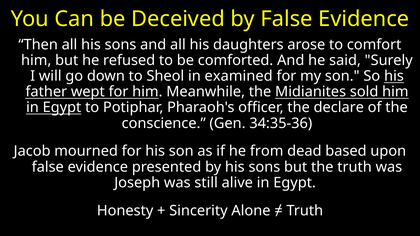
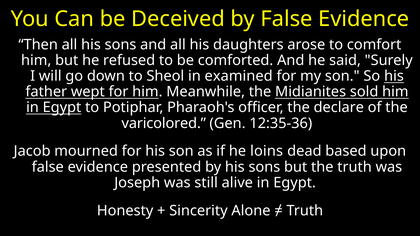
conscience: conscience -> varicolored
34:35-36: 34:35-36 -> 12:35-36
from: from -> loins
